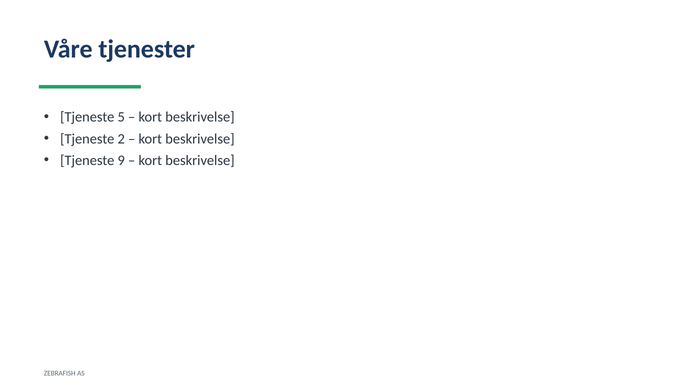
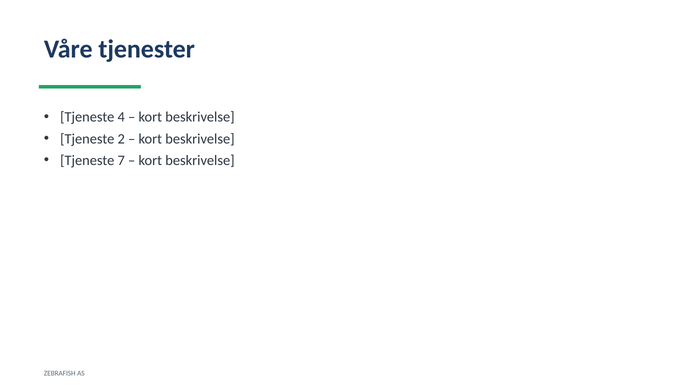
5: 5 -> 4
9: 9 -> 7
